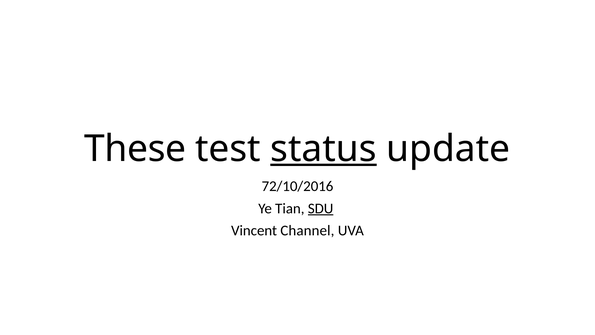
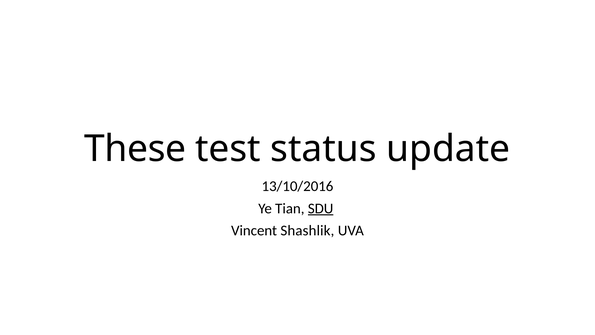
status underline: present -> none
72/10/2016: 72/10/2016 -> 13/10/2016
Channel: Channel -> Shashlik
